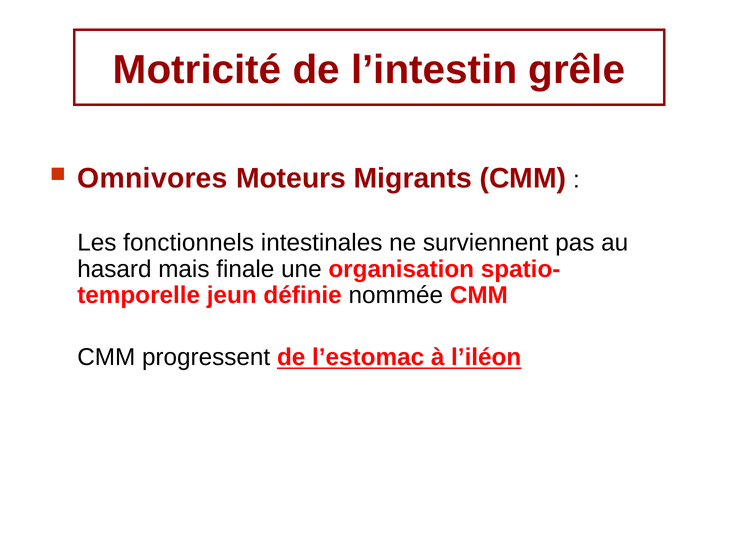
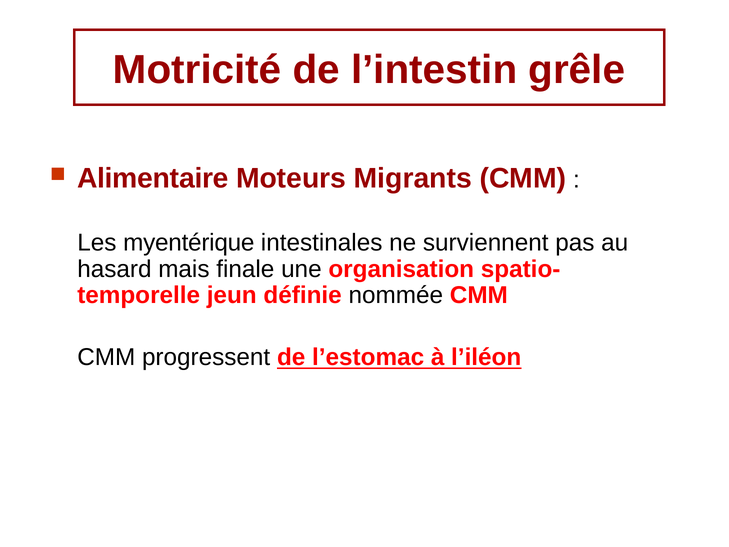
Omnivores: Omnivores -> Alimentaire
fonctionnels: fonctionnels -> myentérique
